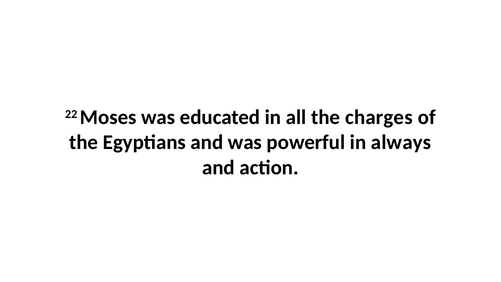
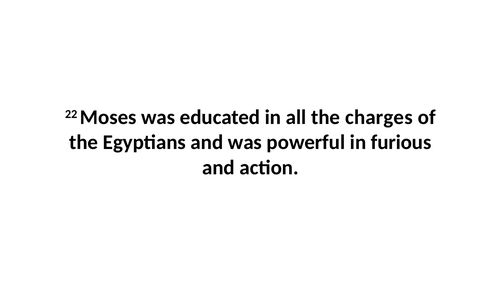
always: always -> furious
